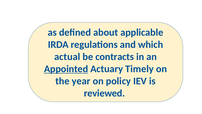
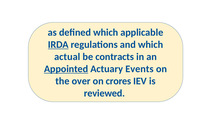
defined about: about -> which
IRDA underline: none -> present
Timely: Timely -> Events
year: year -> over
policy: policy -> crores
